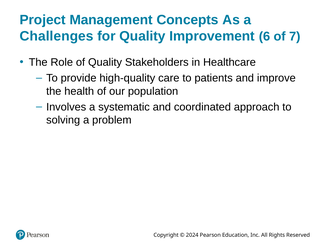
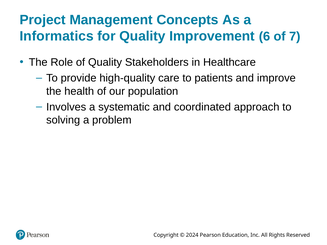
Challenges: Challenges -> Informatics
